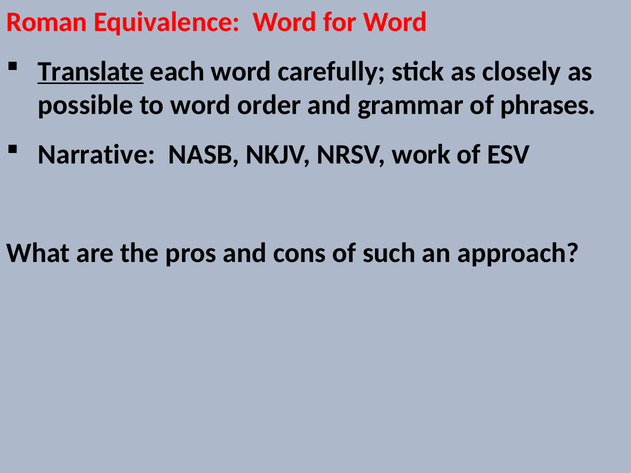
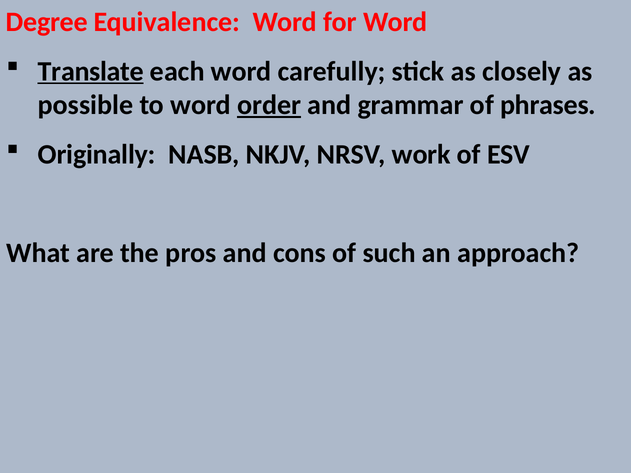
Roman: Roman -> Degree
order underline: none -> present
Narrative: Narrative -> Originally
